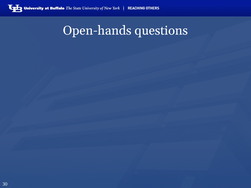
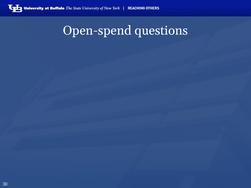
Open-hands: Open-hands -> Open-spend
